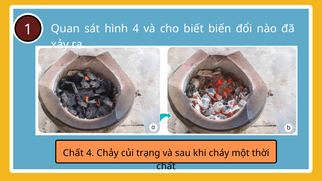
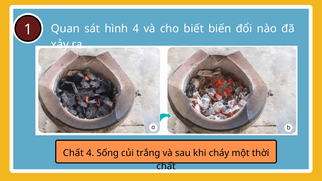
Chảy: Chảy -> Sống
trạng: trạng -> trắng
